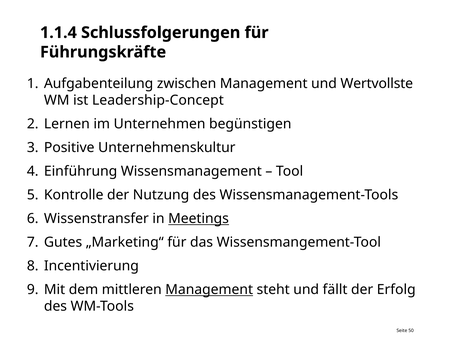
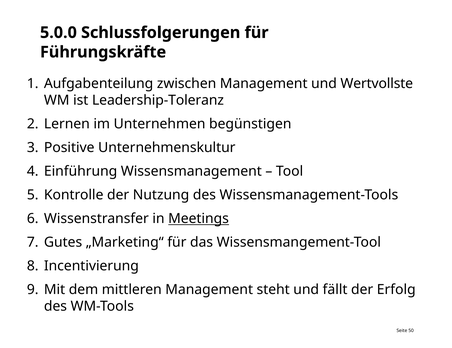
1.1.4: 1.1.4 -> 5.0.0
Leadership-Concept: Leadership-Concept -> Leadership-Toleranz
Management at (209, 289) underline: present -> none
